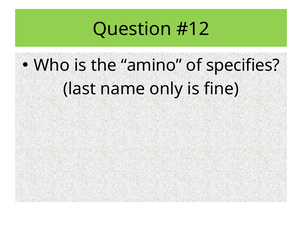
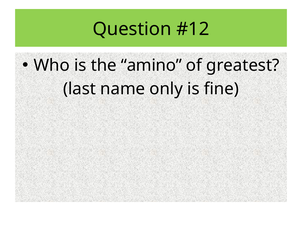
specifies: specifies -> greatest
